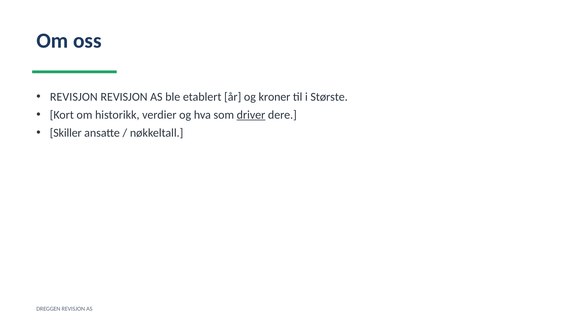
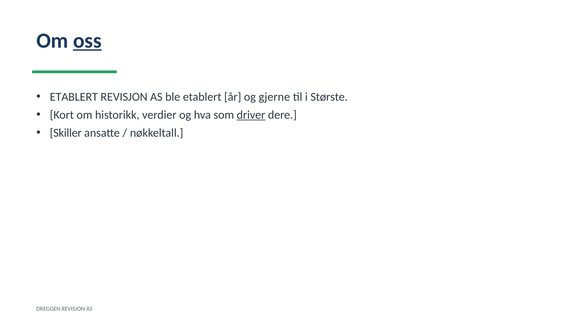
oss underline: none -> present
REVISJON at (74, 97): REVISJON -> ETABLERT
kroner: kroner -> gjerne
